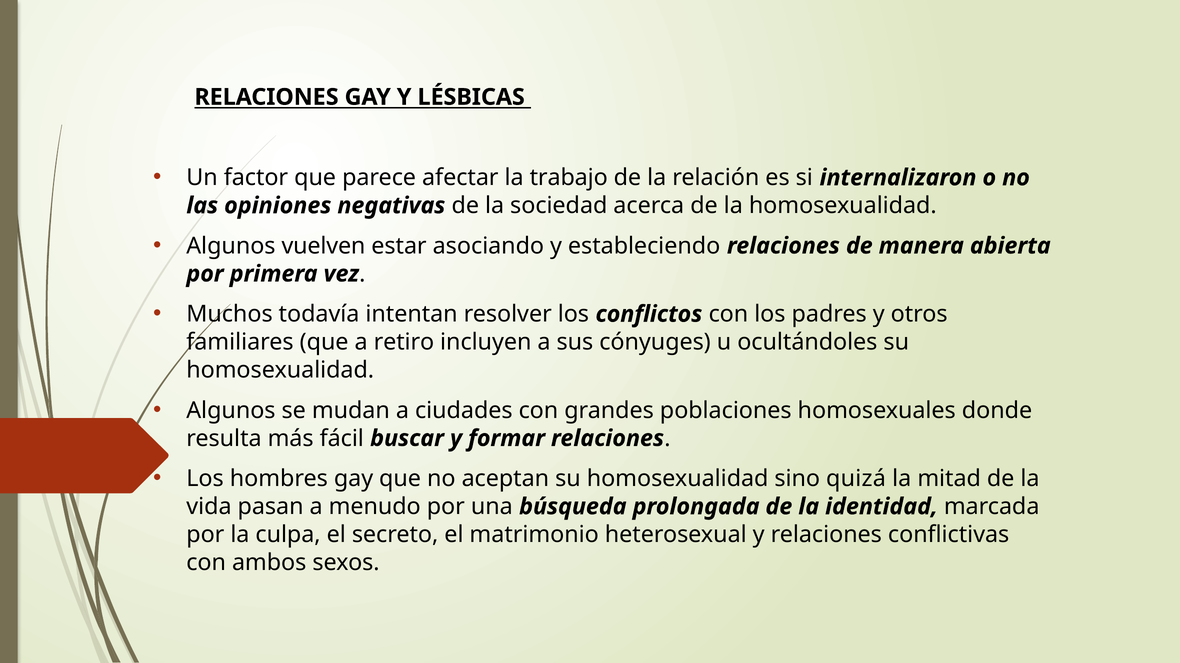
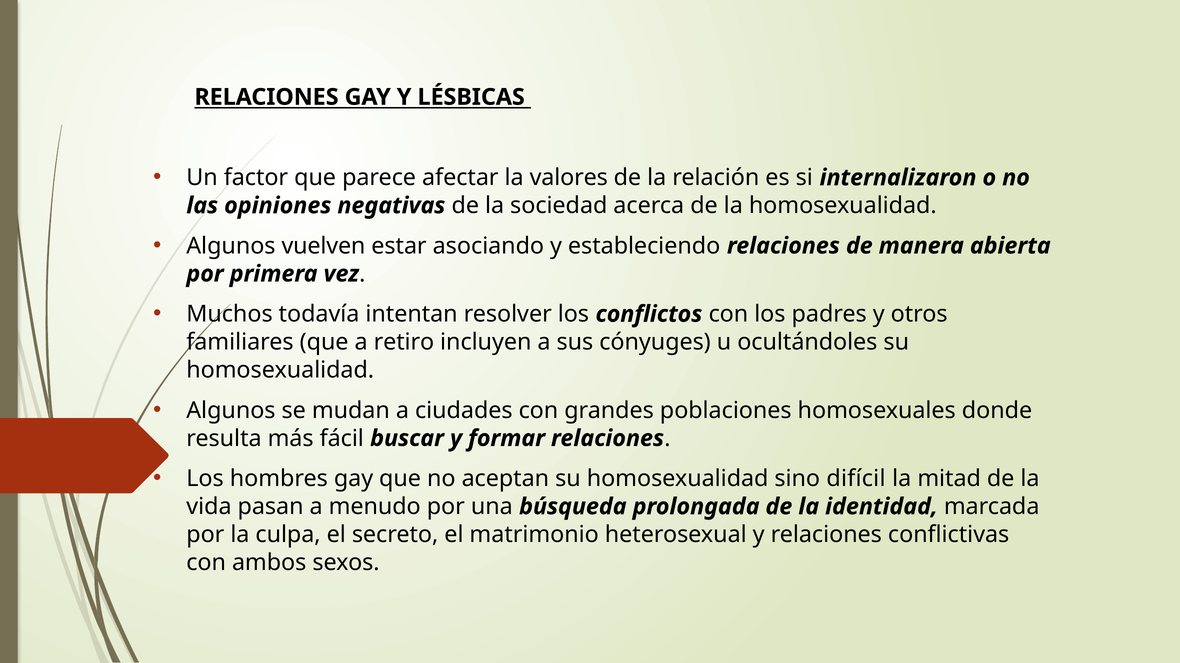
trabajo: trabajo -> valores
quizá: quizá -> difícil
